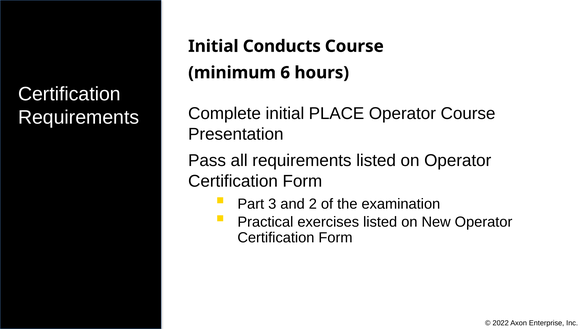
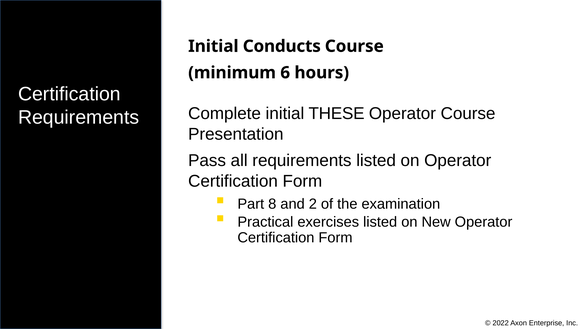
PLACE: PLACE -> THESE
3: 3 -> 8
